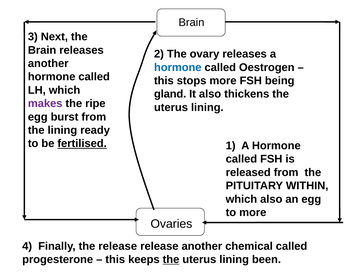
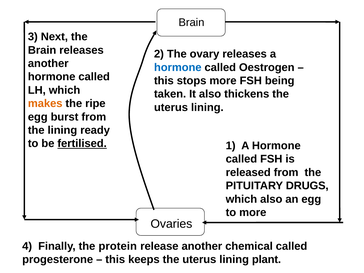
gland: gland -> taken
makes colour: purple -> orange
WITHIN: WITHIN -> DRUGS
the release: release -> protein
the at (171, 259) underline: present -> none
been: been -> plant
